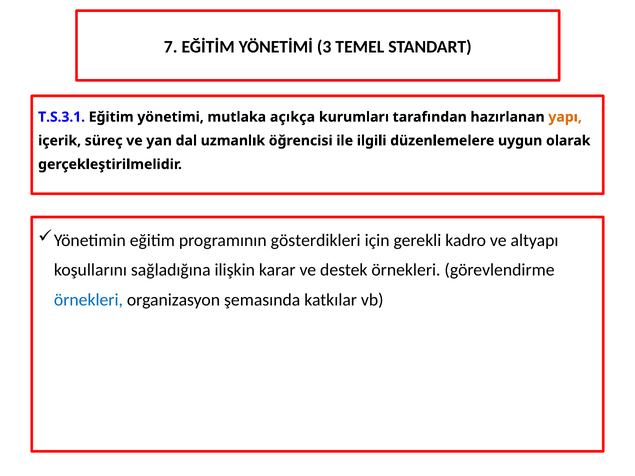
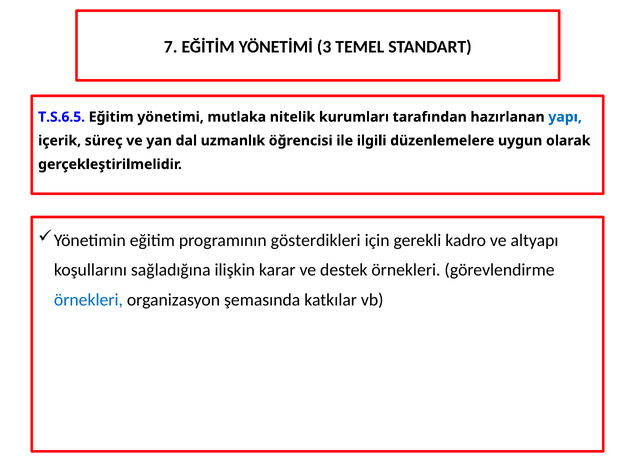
T.S.3.1: T.S.3.1 -> T.S.6.5
açıkça: açıkça -> nitelik
yapı colour: orange -> blue
